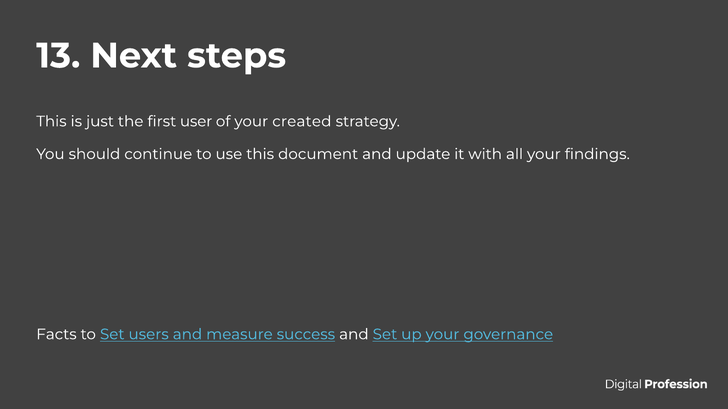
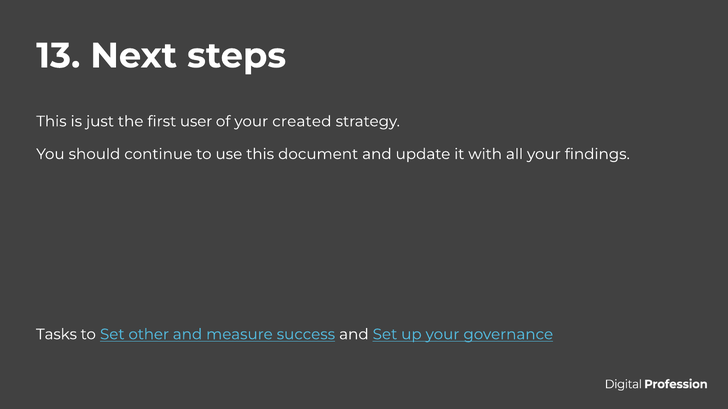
Facts: Facts -> Tasks
users: users -> other
